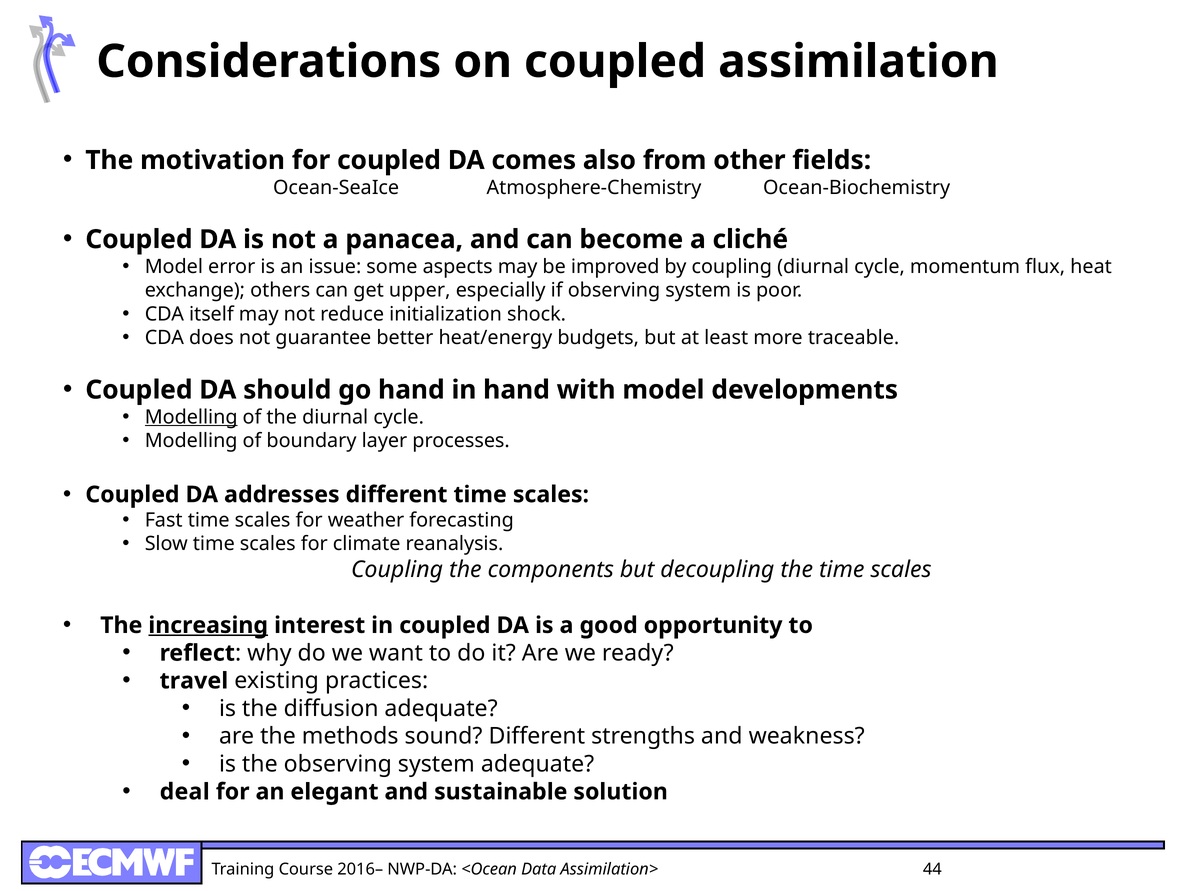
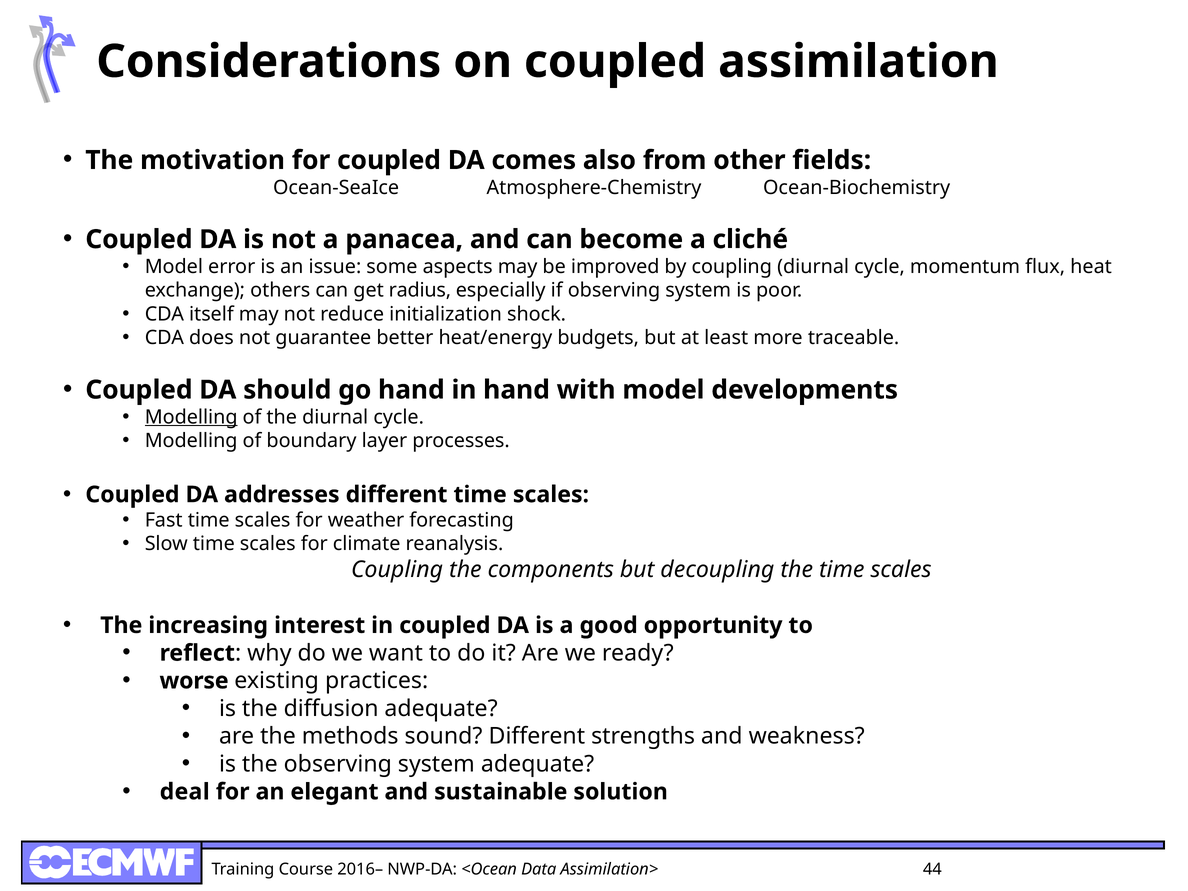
upper: upper -> radius
increasing underline: present -> none
travel: travel -> worse
